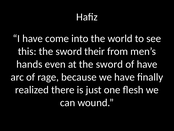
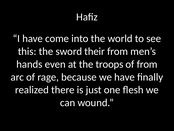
at the sword: sword -> troops
of have: have -> from
